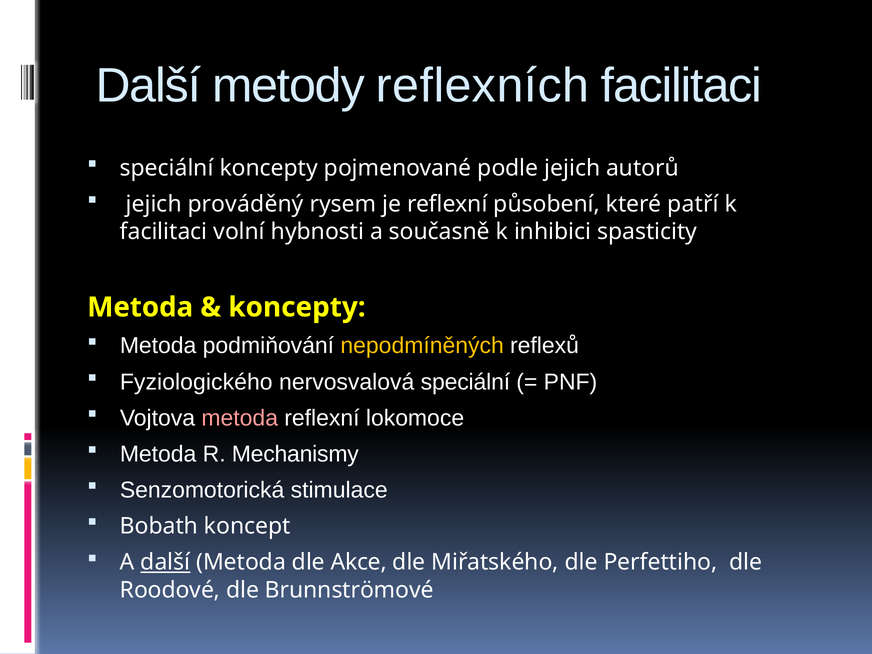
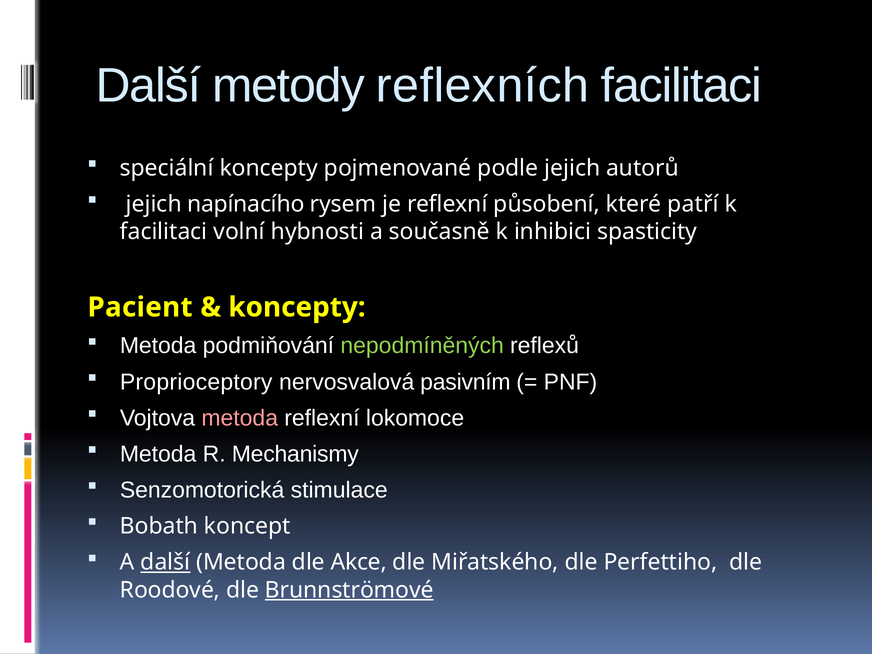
prováděný: prováděný -> napínacího
Metoda at (140, 307): Metoda -> Pacient
nepodmíněných colour: yellow -> light green
Fyziologického: Fyziologického -> Proprioceptory
nervosvalová speciální: speciální -> pasivním
Brunnströmové underline: none -> present
